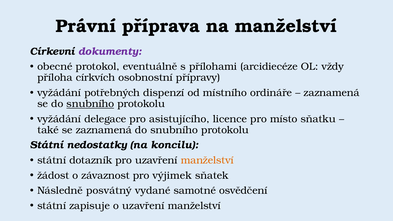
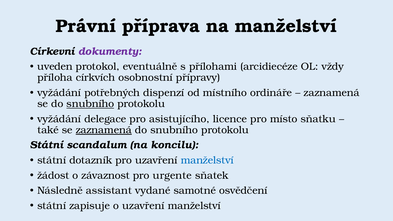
obecné: obecné -> uveden
zaznamená at (104, 130) underline: none -> present
nedostatky: nedostatky -> scandalum
manželství at (207, 160) colour: orange -> blue
výjimek: výjimek -> urgente
posvátný: posvátný -> assistant
